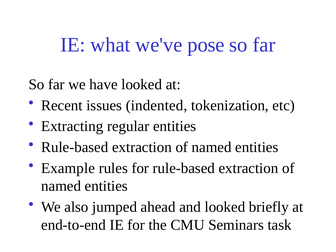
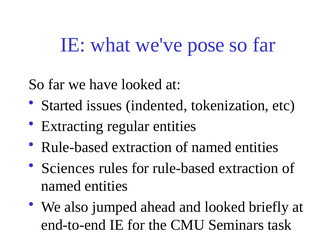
Recent: Recent -> Started
Example: Example -> Sciences
